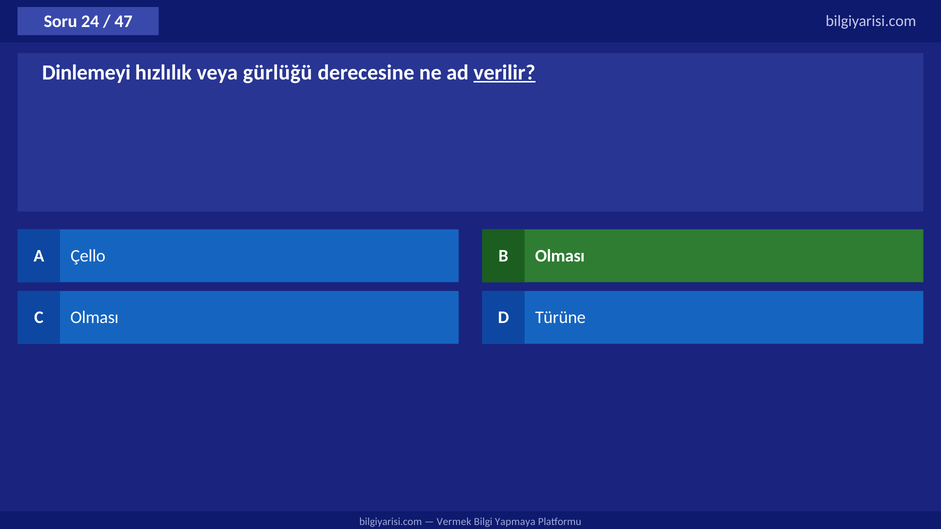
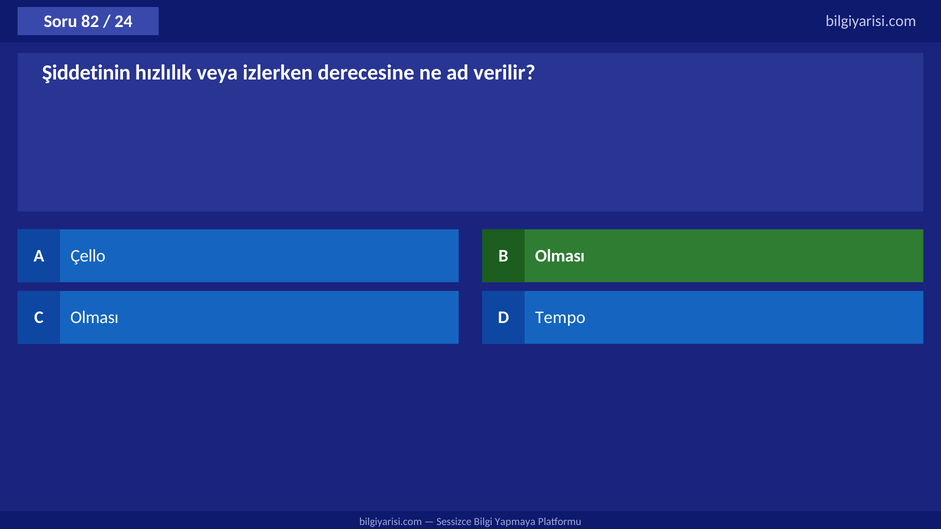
24: 24 -> 82
47: 47 -> 24
Dinlemeyi: Dinlemeyi -> Şiddetinin
gürlüğü: gürlüğü -> izlerken
verilir underline: present -> none
Türüne: Türüne -> Tempo
Vermek: Vermek -> Sessizce
